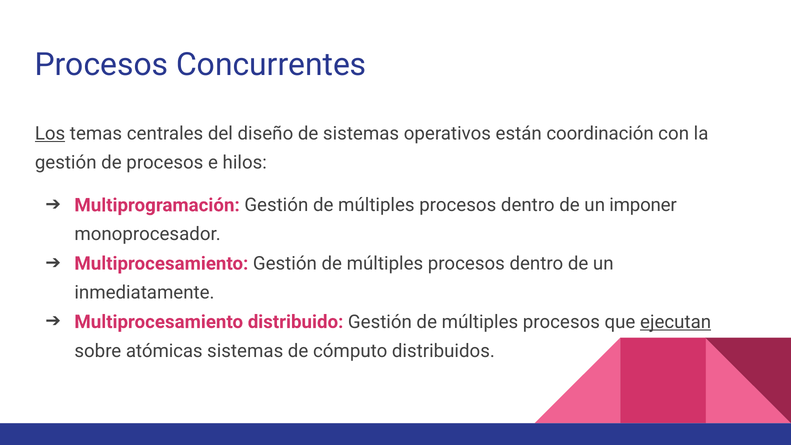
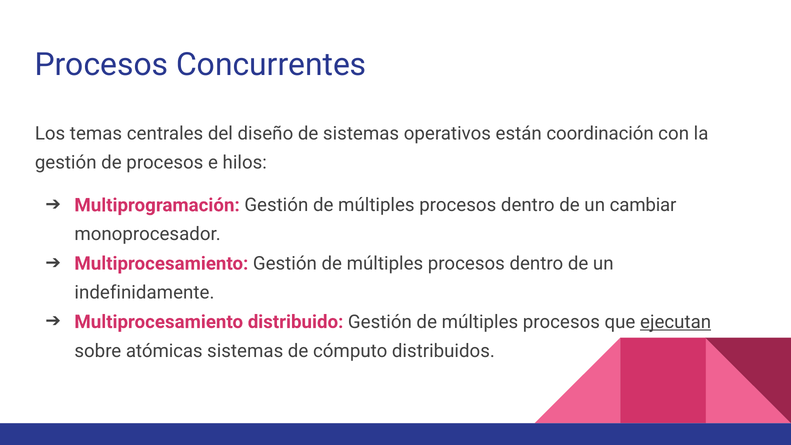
Los underline: present -> none
imponer: imponer -> cambiar
inmediatamente: inmediatamente -> indefinidamente
